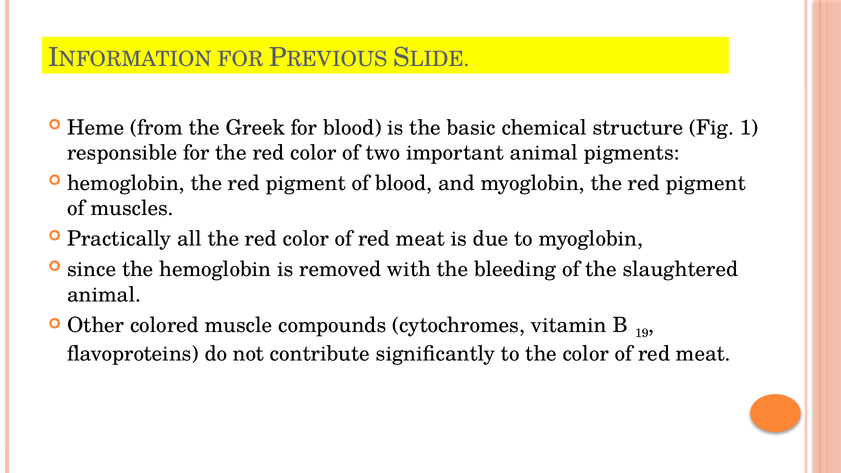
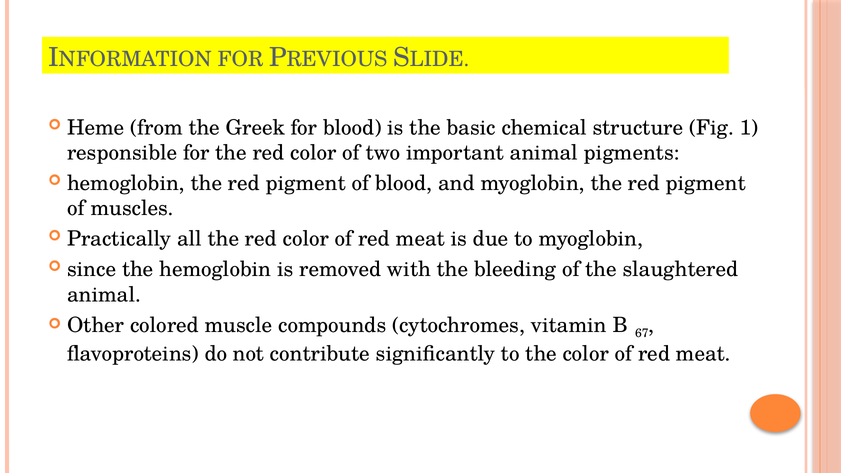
19: 19 -> 67
